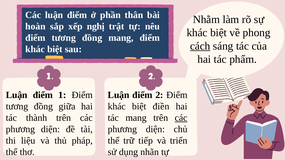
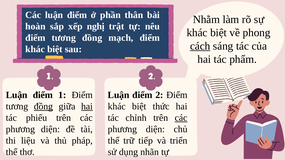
đồng mang: mang -> mạch
đồng at (43, 107) underline: none -> present
hai at (87, 107) underline: none -> present
điền: điền -> thức
thành: thành -> phiếu
tác mang: mang -> chỉnh
